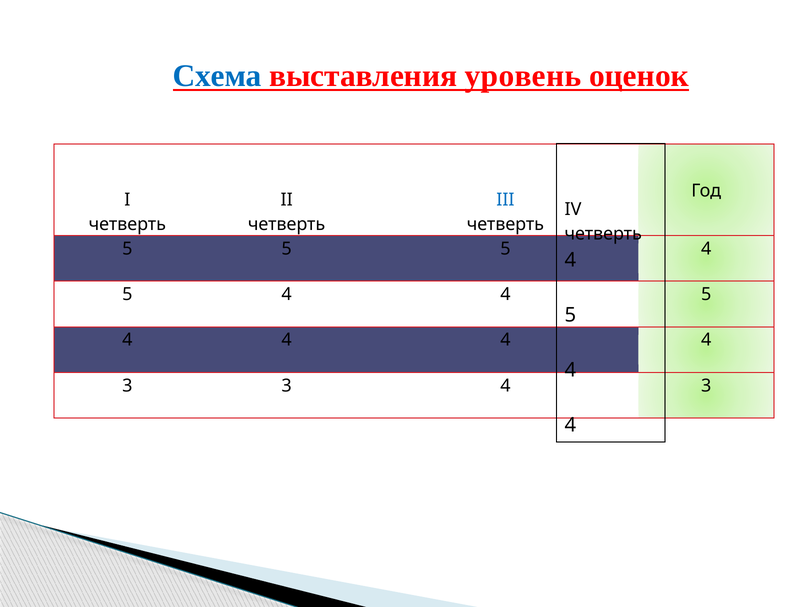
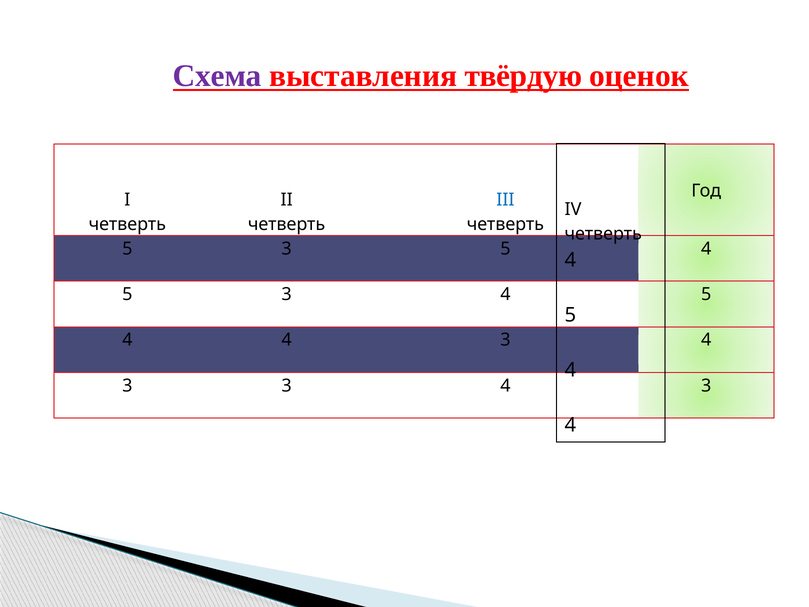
Схема colour: blue -> purple
уровень: уровень -> твёрдую
5 at (287, 249): 5 -> 3
4 at (287, 294): 4 -> 3
4 at (505, 340): 4 -> 3
